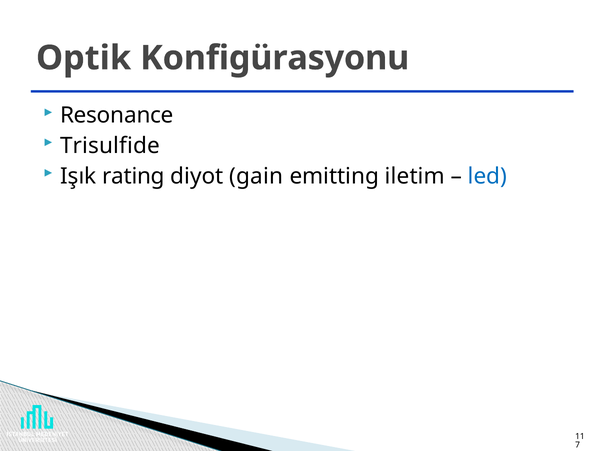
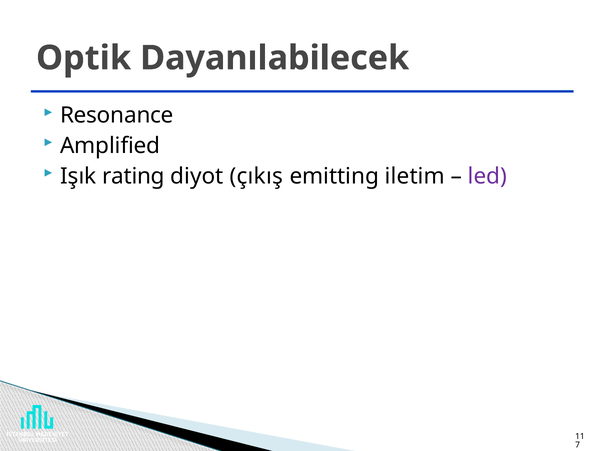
Konfigürasyonu: Konfigürasyonu -> Dayanılabilecek
Trisulfide: Trisulfide -> Amplified
gain: gain -> çıkış
led colour: blue -> purple
